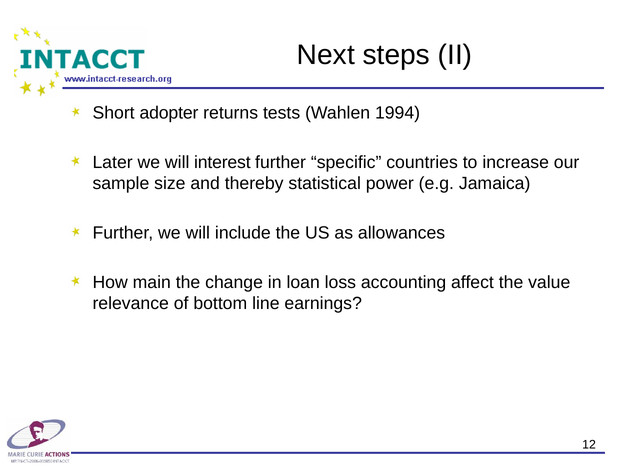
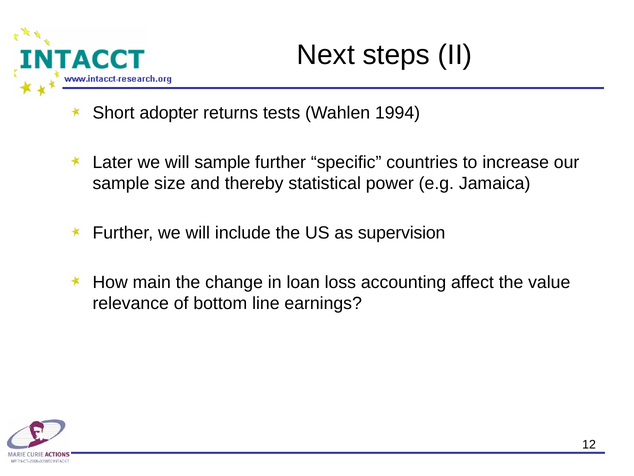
will interest: interest -> sample
allowances: allowances -> supervision
